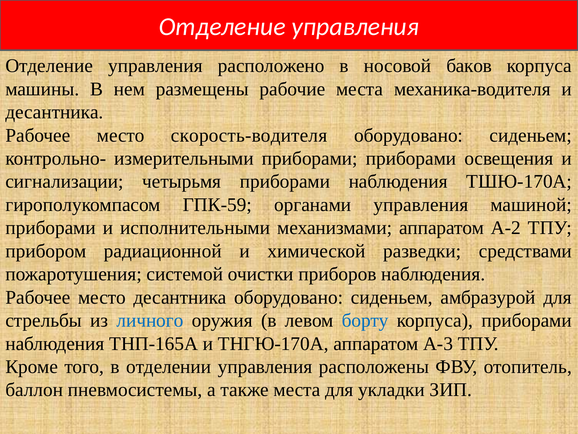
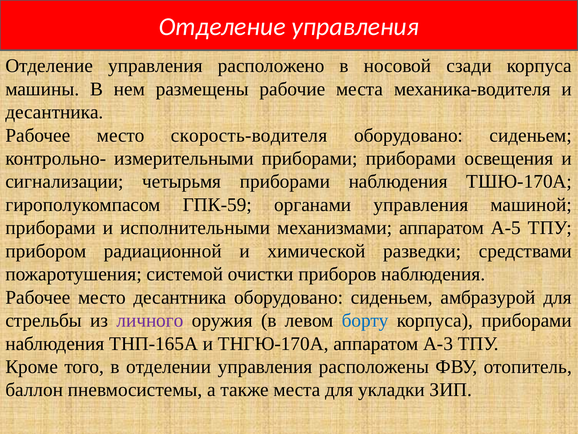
баков: баков -> сзади
А-2: А-2 -> А-5
личного colour: blue -> purple
